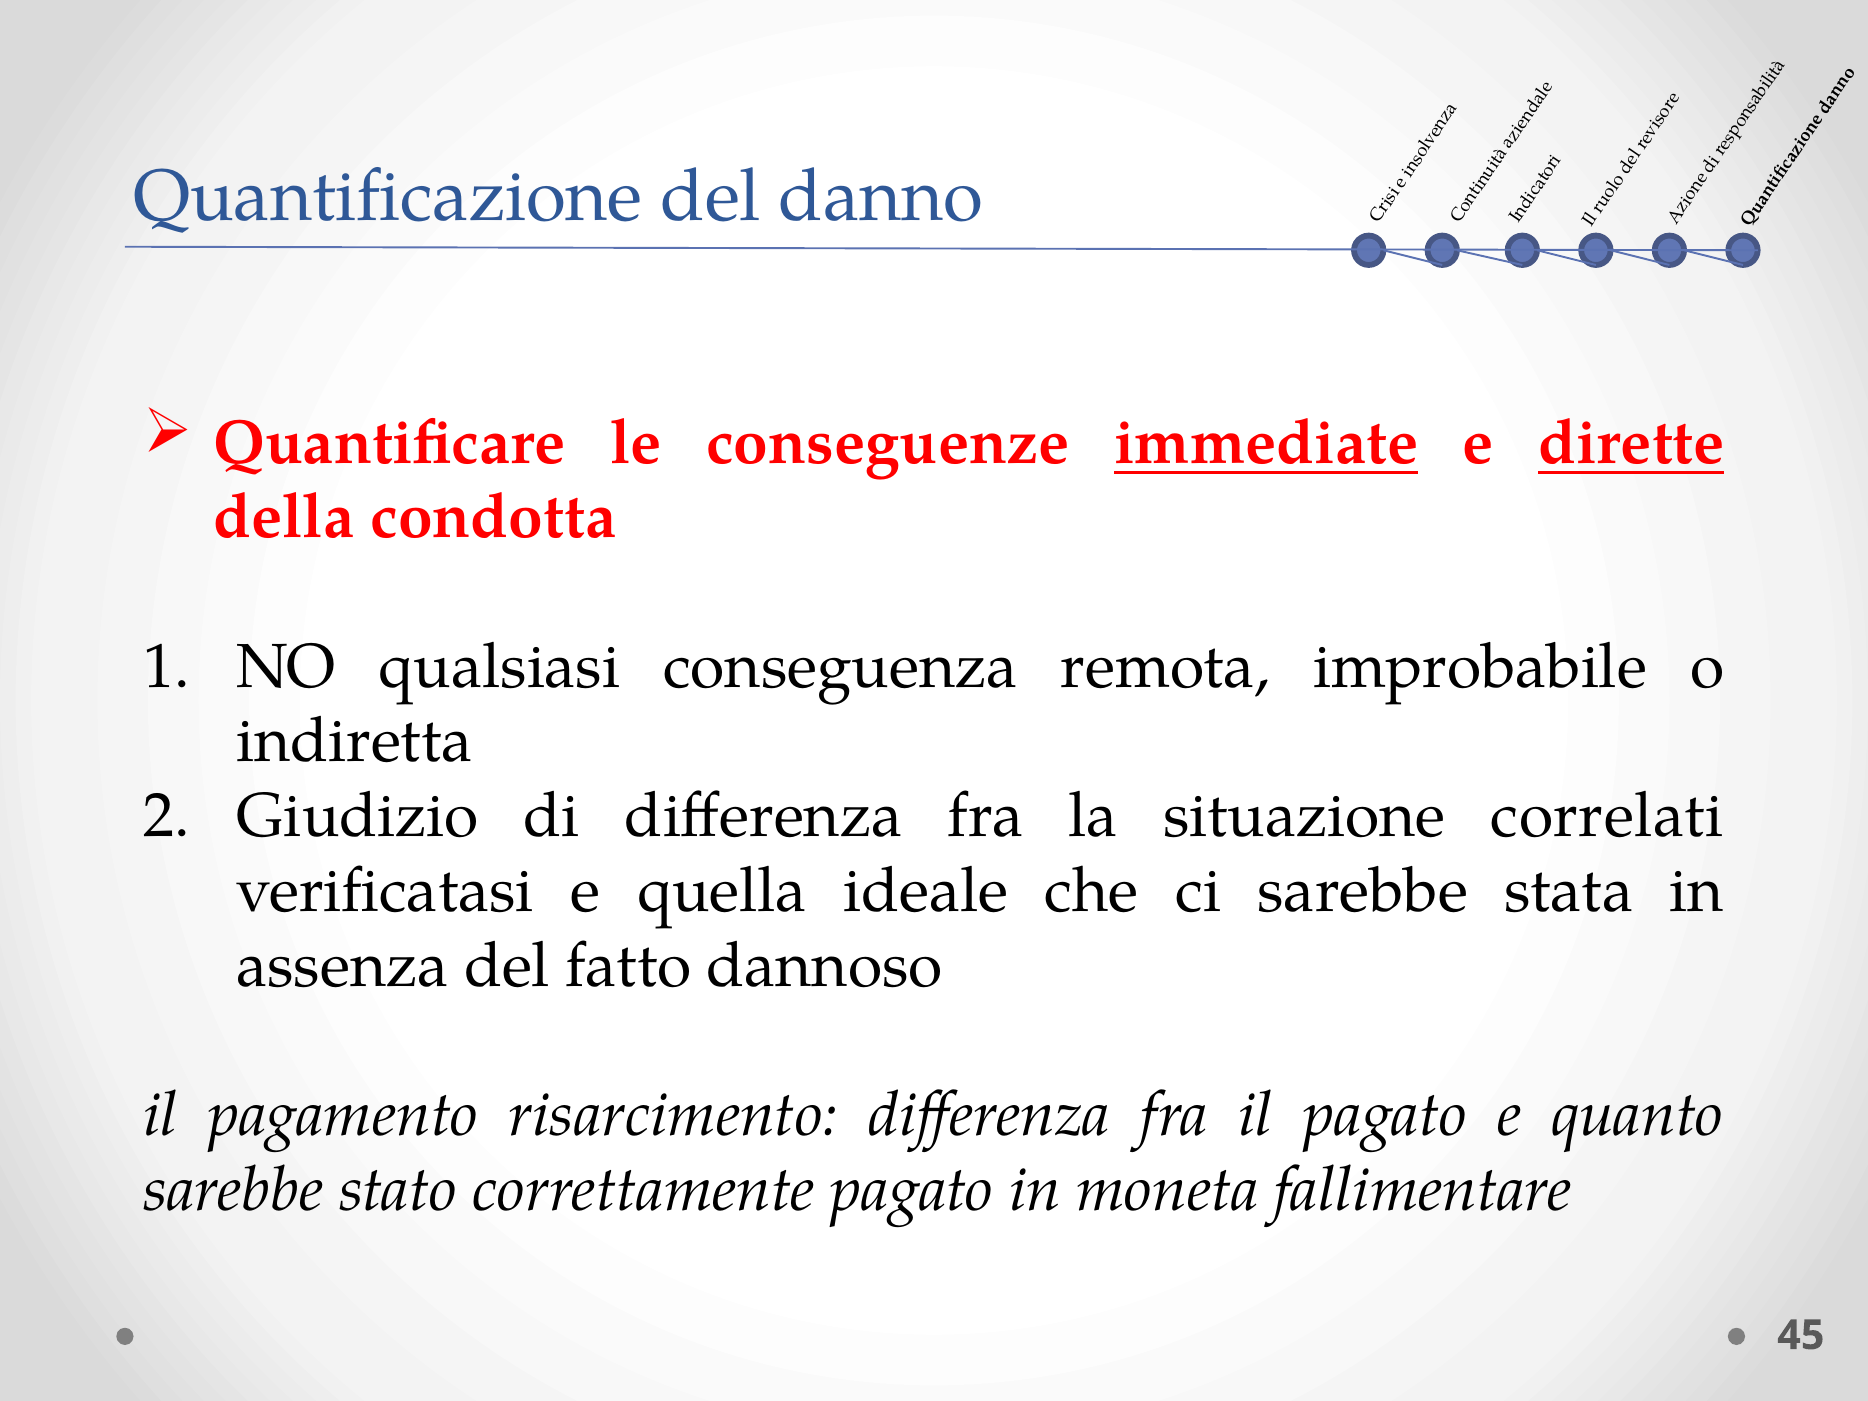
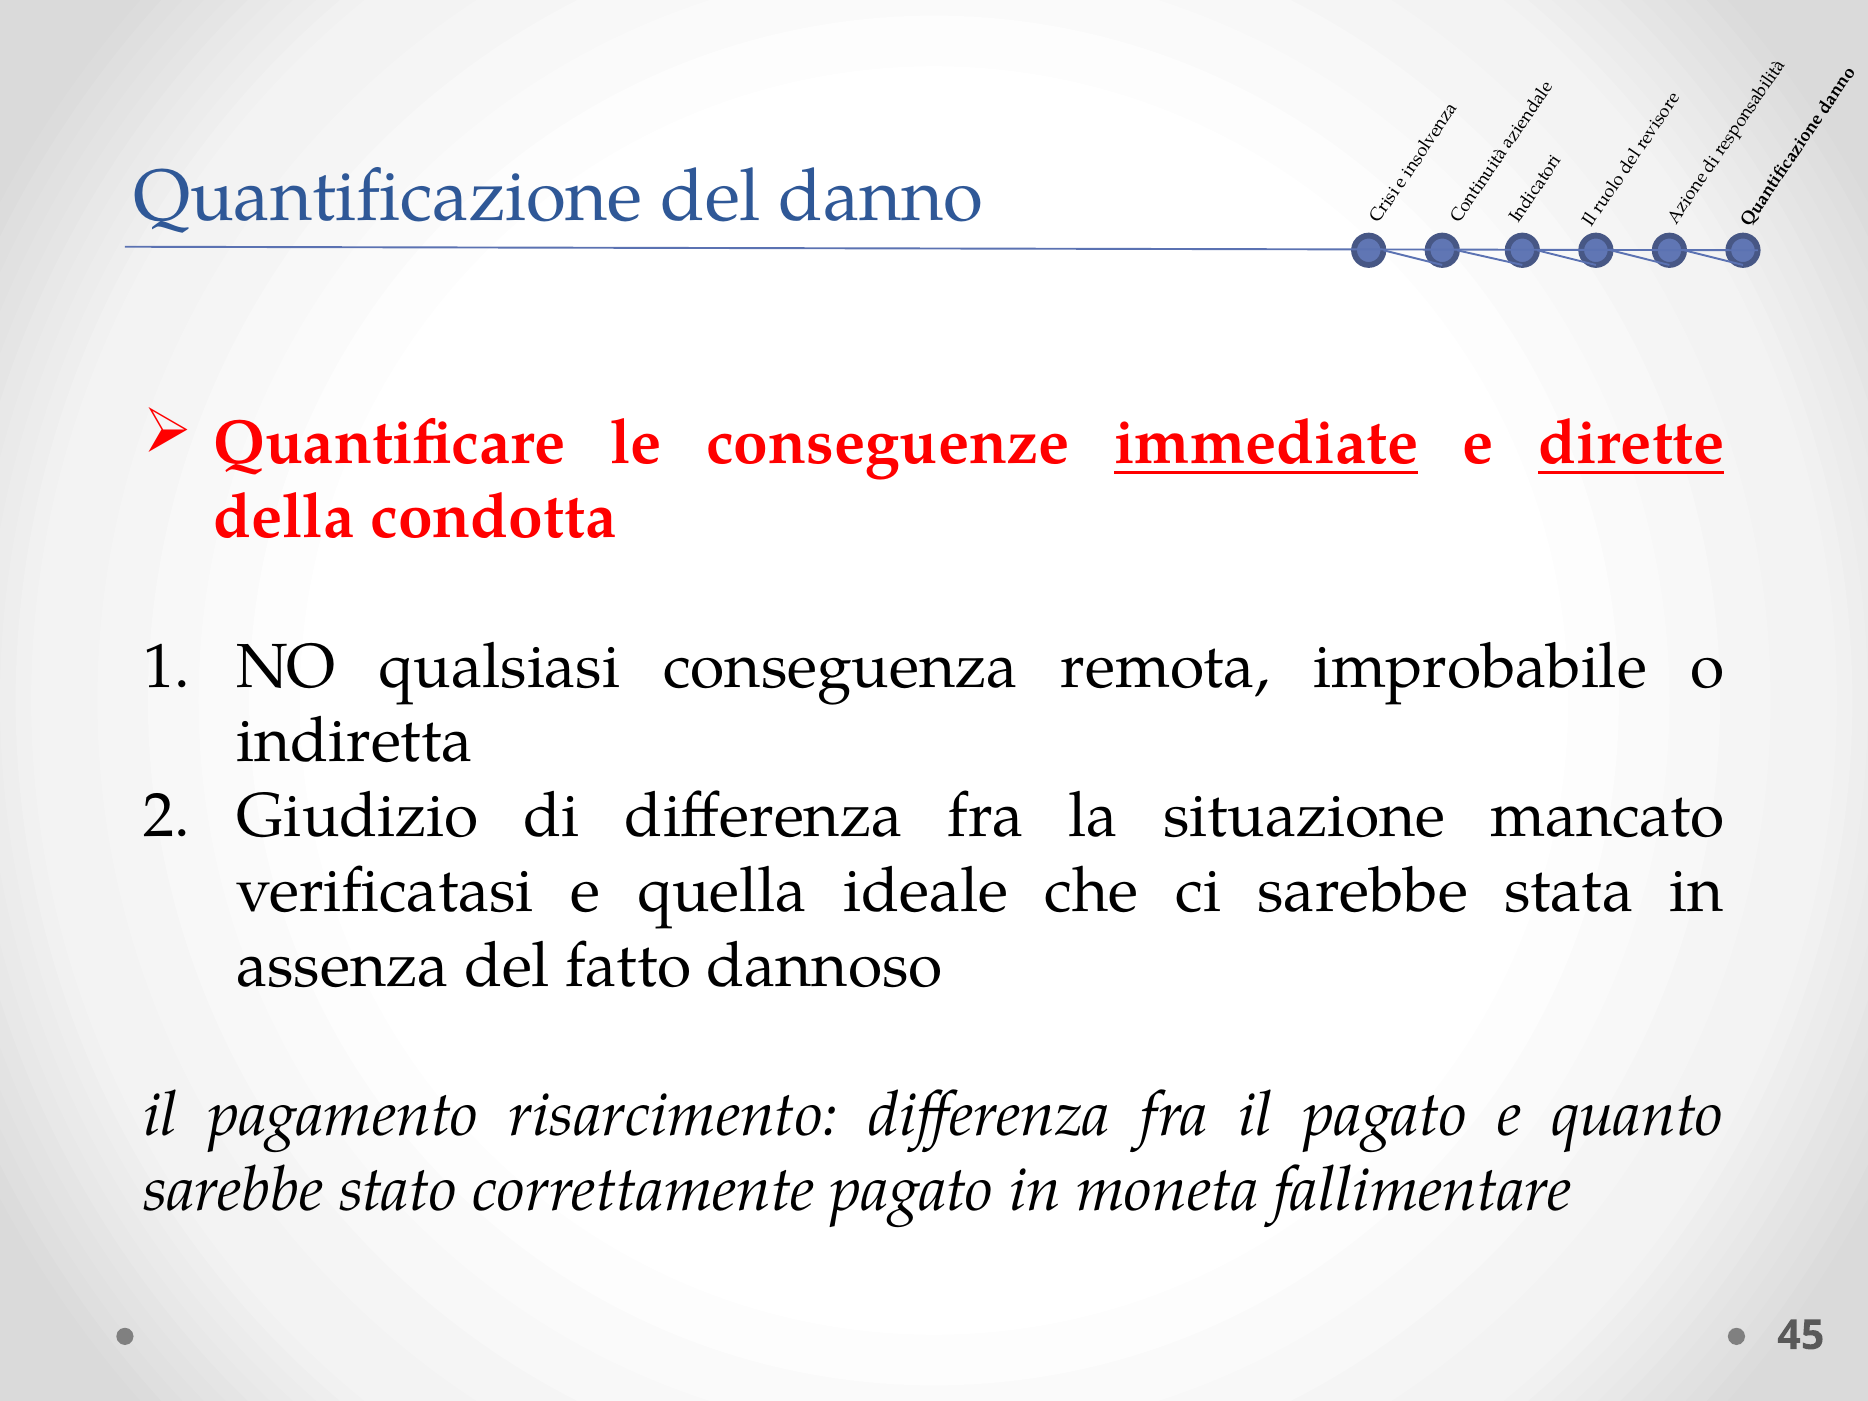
correlati: correlati -> mancato
